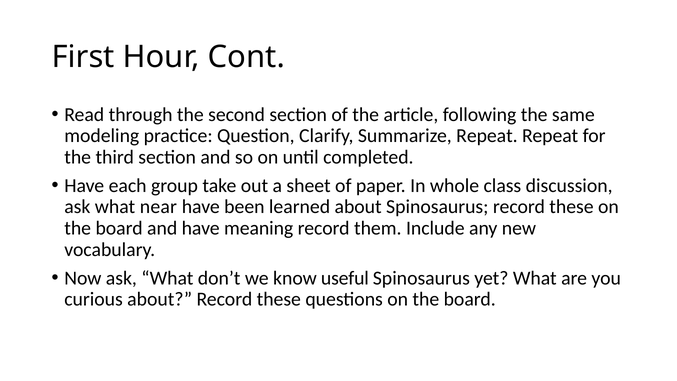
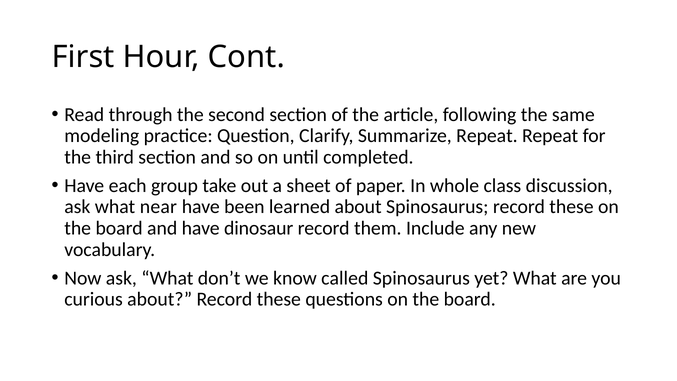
meaning: meaning -> dinosaur
useful: useful -> called
